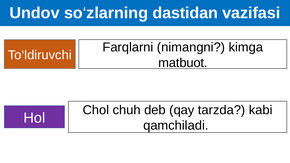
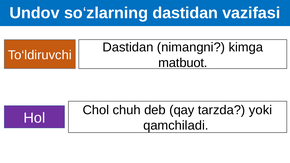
Farqlarni at (128, 47): Farqlarni -> Dastidan
kabi: kabi -> yoki
